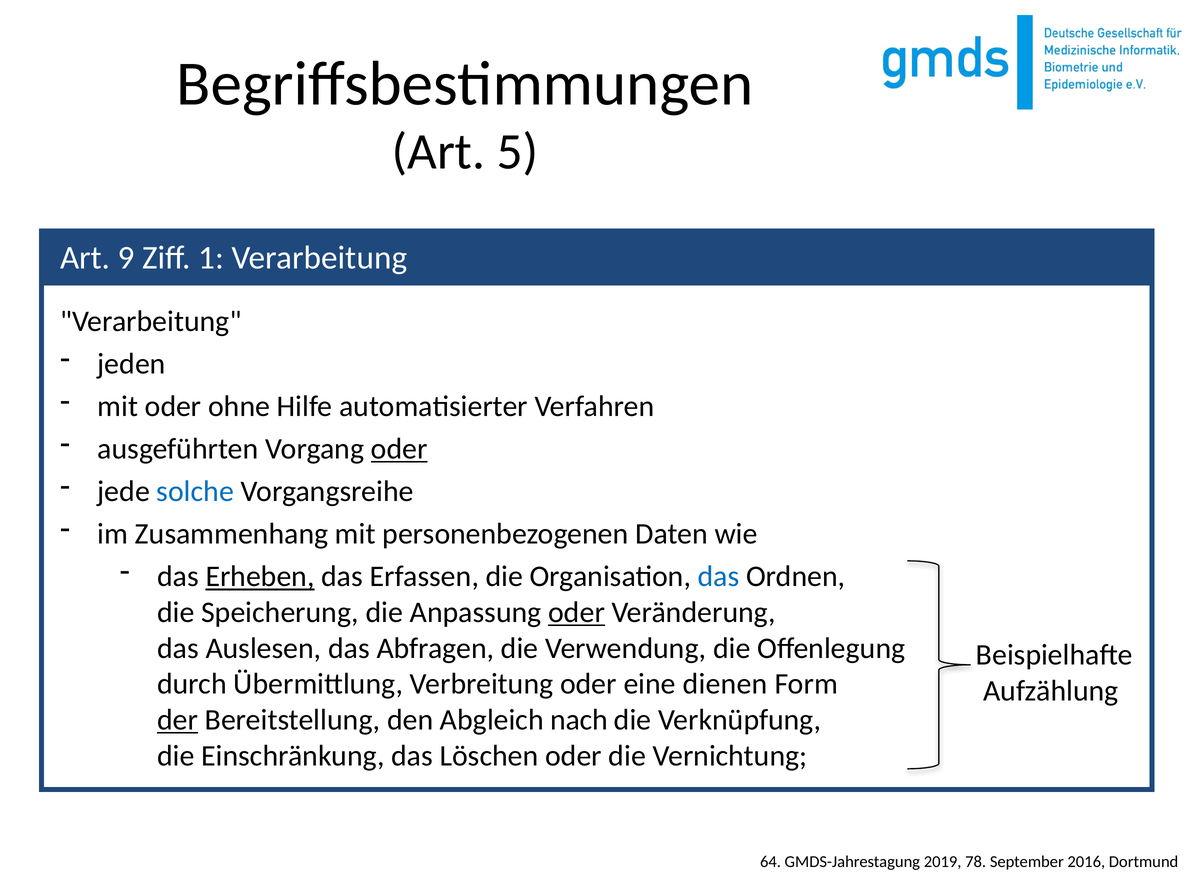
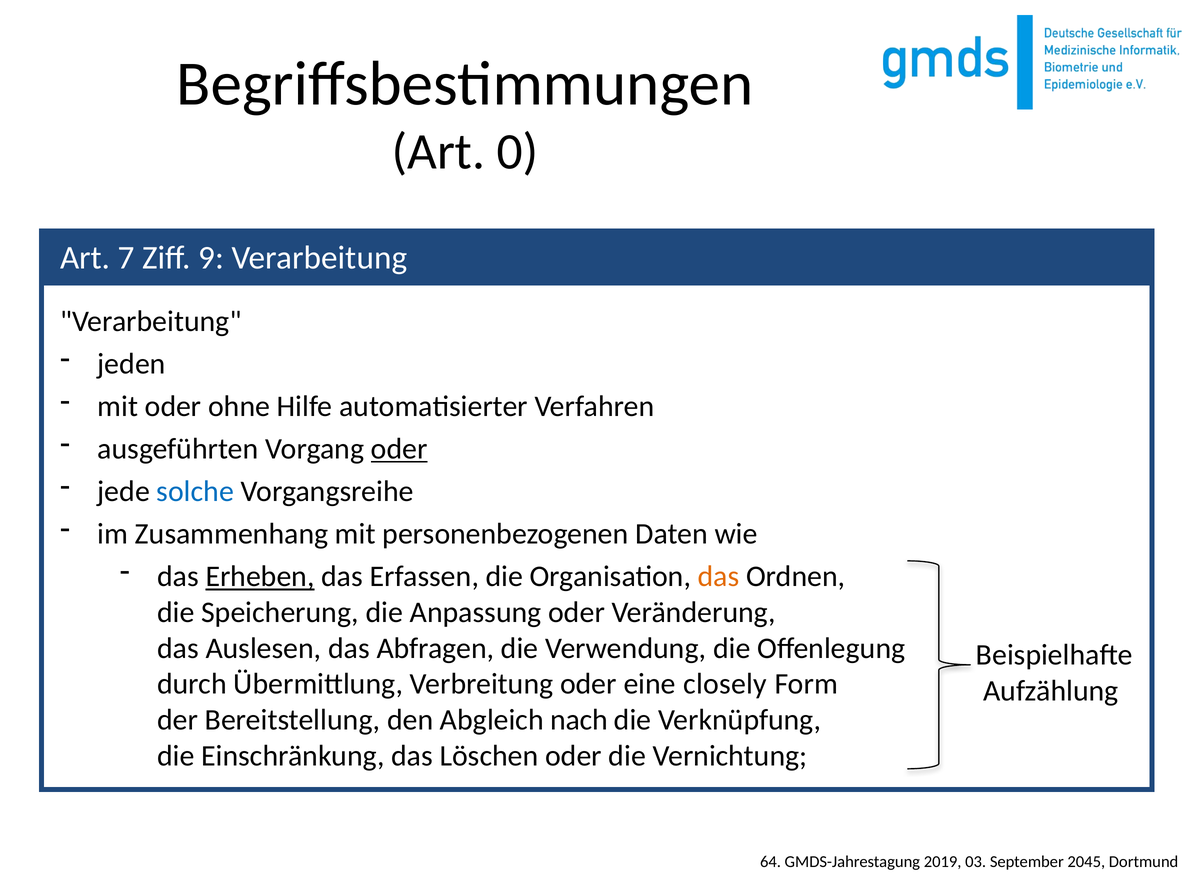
5: 5 -> 0
9: 9 -> 7
1: 1 -> 9
das at (719, 577) colour: blue -> orange
oder at (577, 613) underline: present -> none
dienen: dienen -> closely
der underline: present -> none
78: 78 -> 03
2016: 2016 -> 2045
